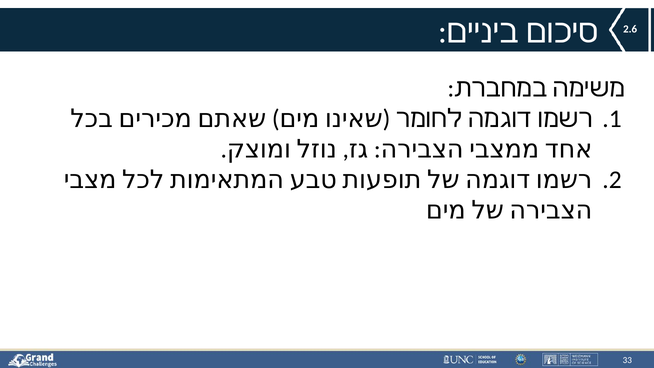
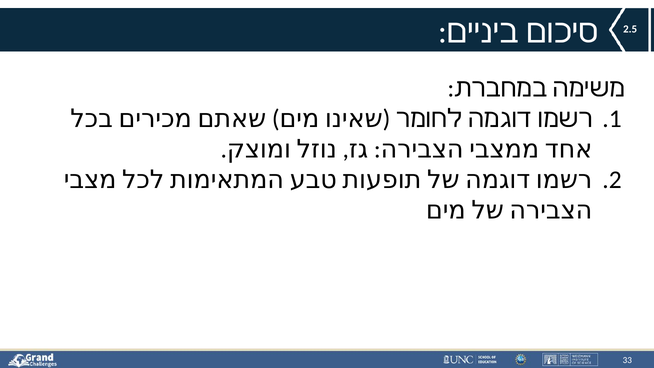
2.6: 2.6 -> 2.5
